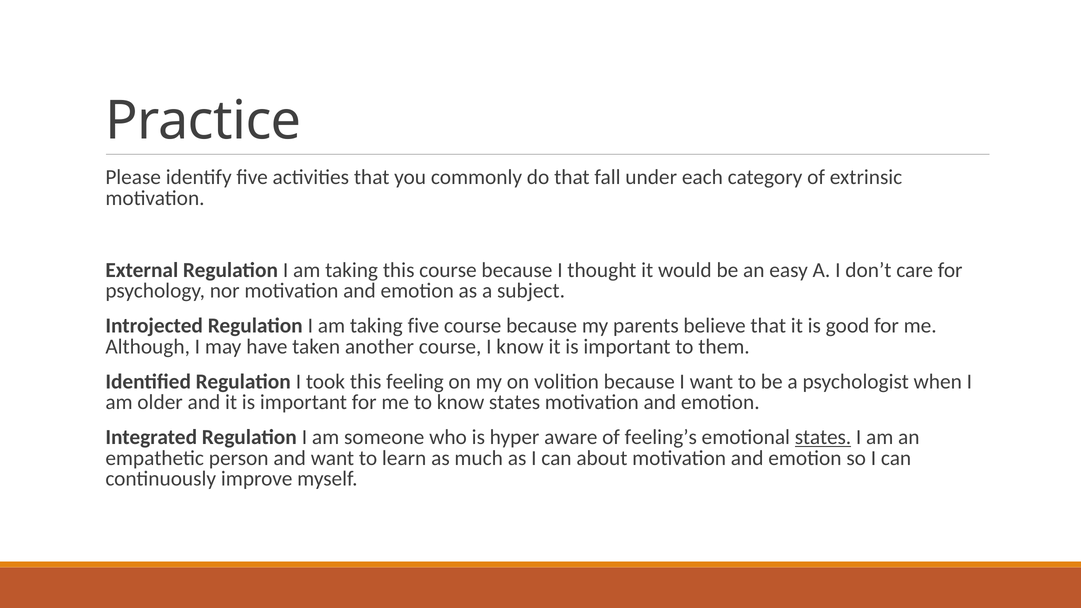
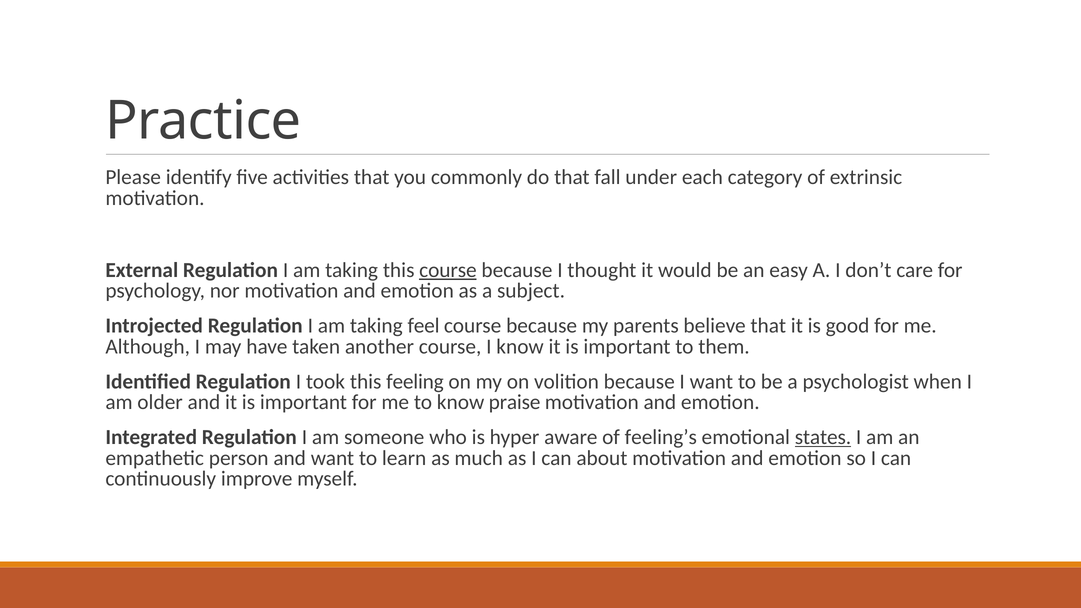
course at (448, 270) underline: none -> present
taking five: five -> feel
know states: states -> praise
